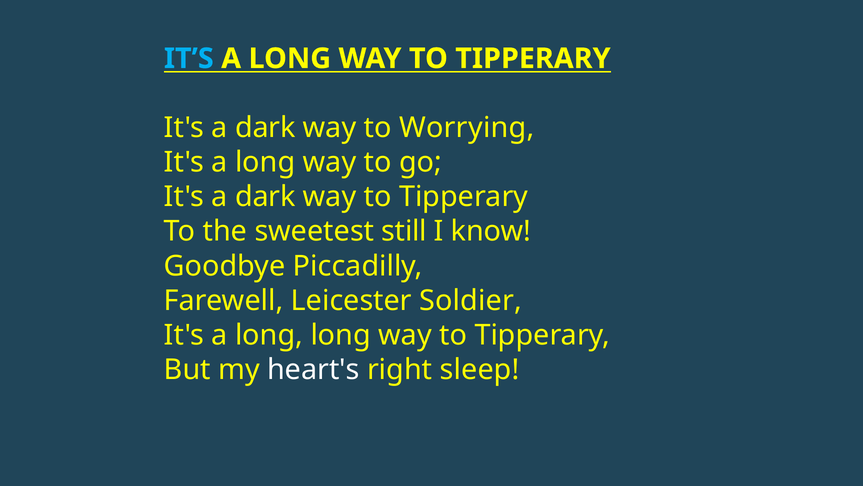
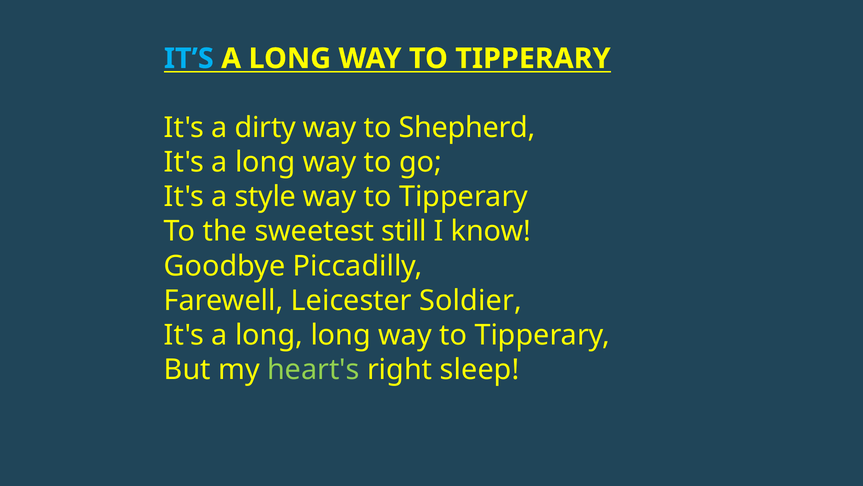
dark at (265, 128): dark -> dirty
Worrying: Worrying -> Shepherd
dark at (265, 197): dark -> style
heart's colour: white -> light green
